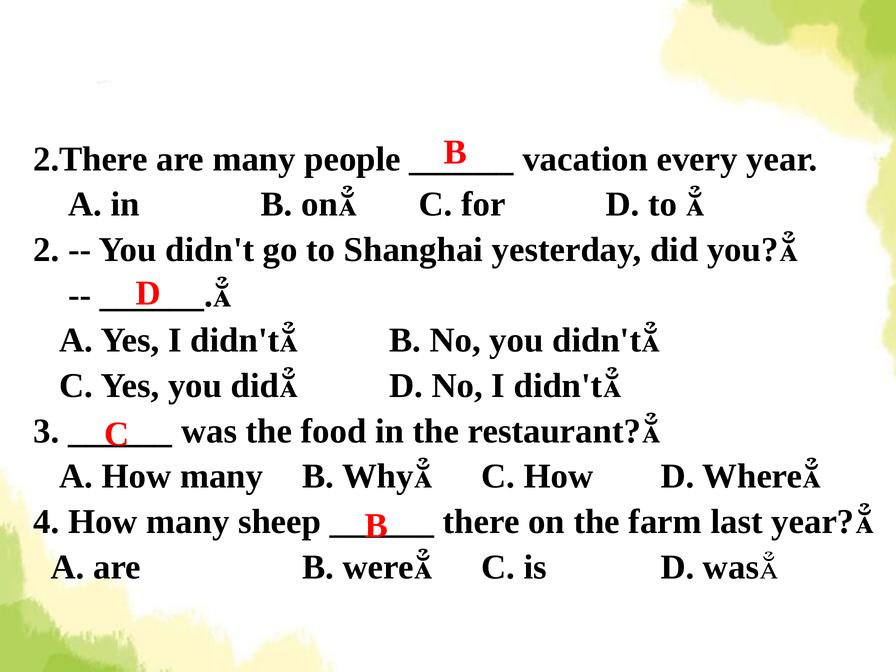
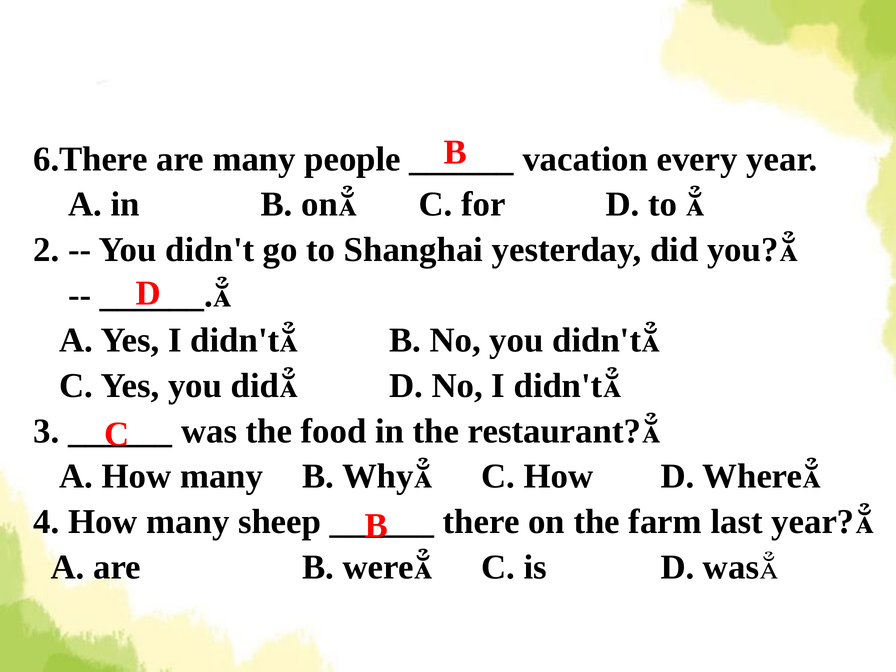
2.There: 2.There -> 6.There
